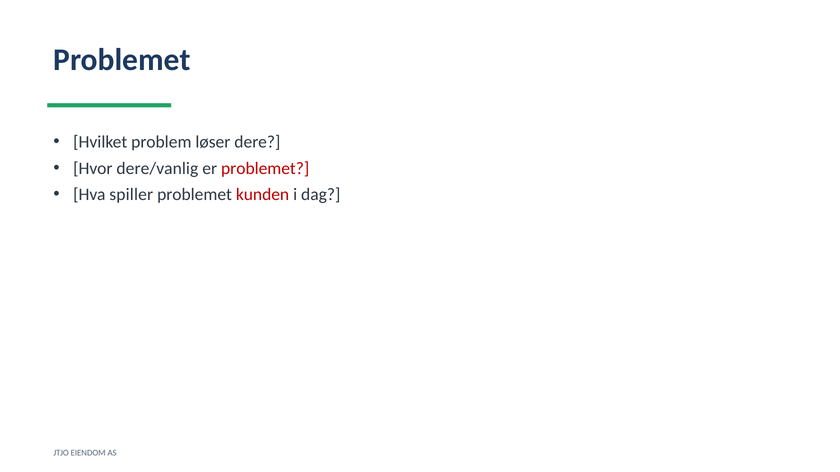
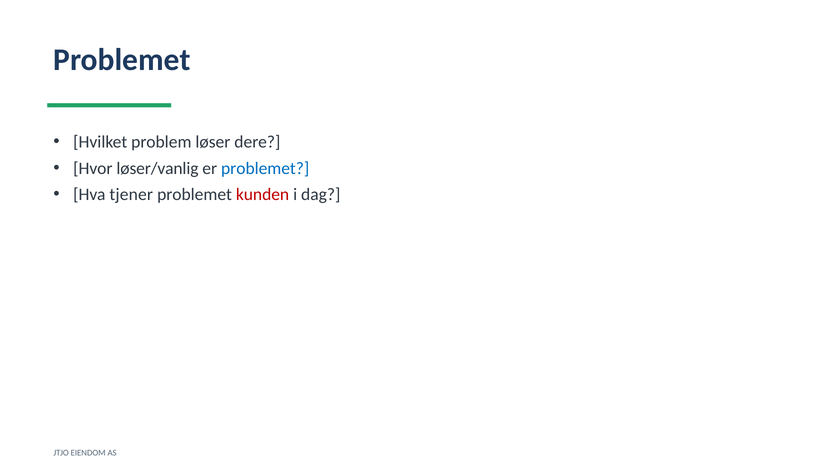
dere/vanlig: dere/vanlig -> løser/vanlig
problemet at (265, 169) colour: red -> blue
spiller: spiller -> tjener
